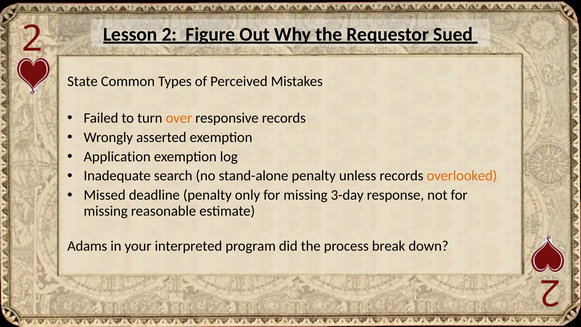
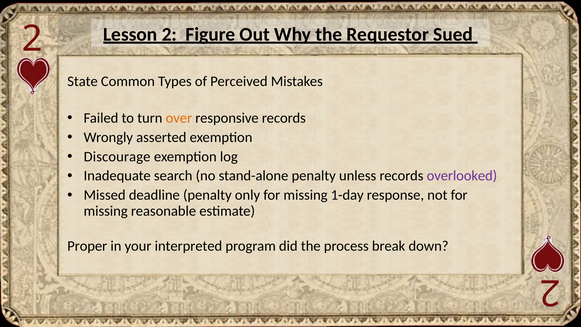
Application: Application -> Discourage
overlooked colour: orange -> purple
3-day: 3-day -> 1-day
Adams: Adams -> Proper
